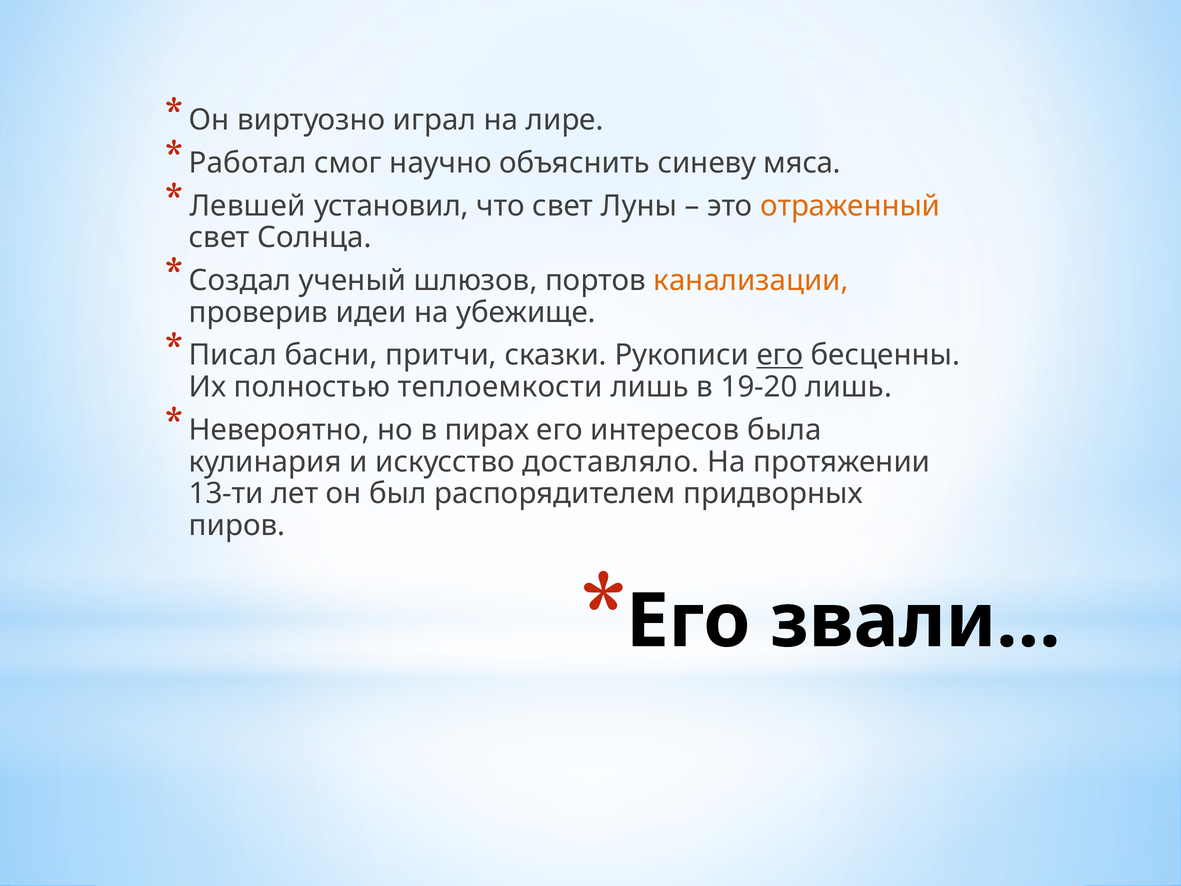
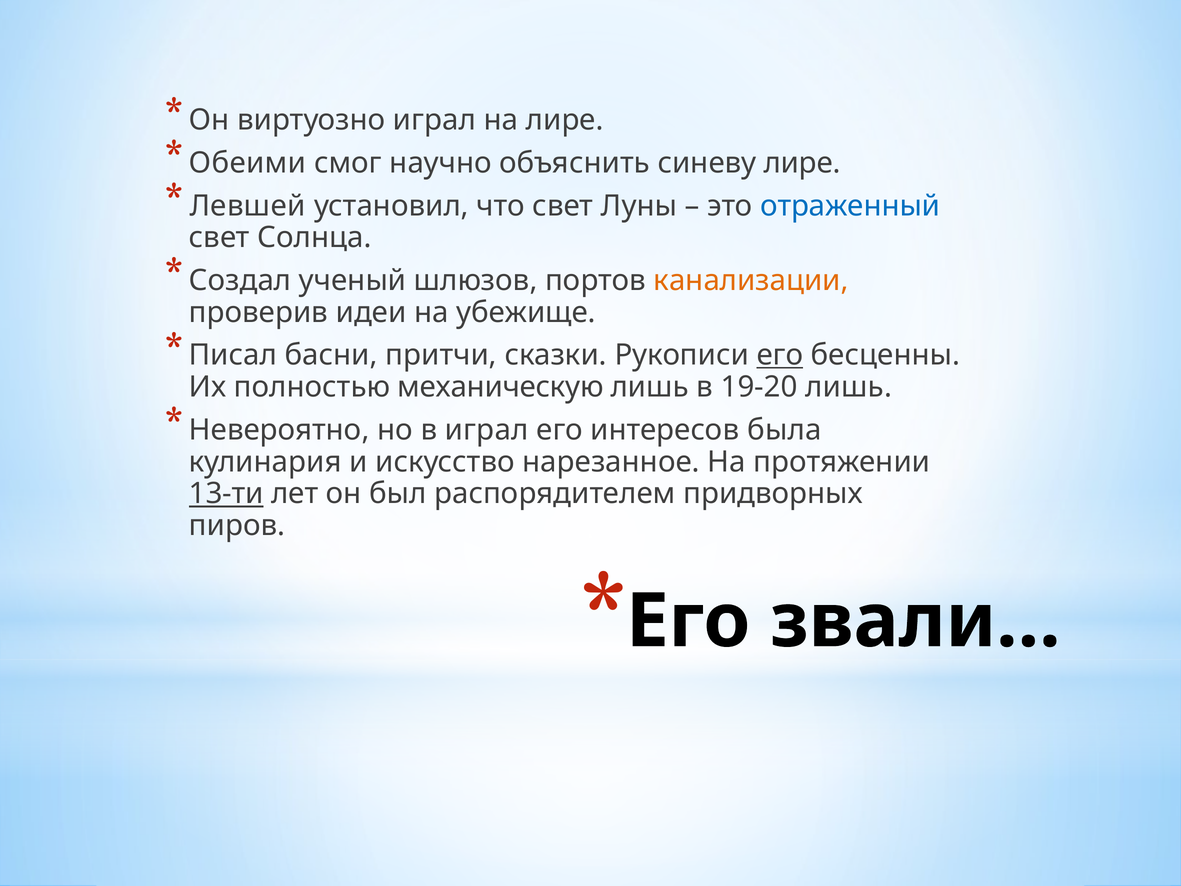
Работал: Работал -> Обеими
синеву мяса: мяса -> лире
отраженный colour: orange -> blue
теплоемкости: теплоемкости -> механическую
в пирах: пирах -> играл
доставляло: доставляло -> нарезанное
13-ти underline: none -> present
